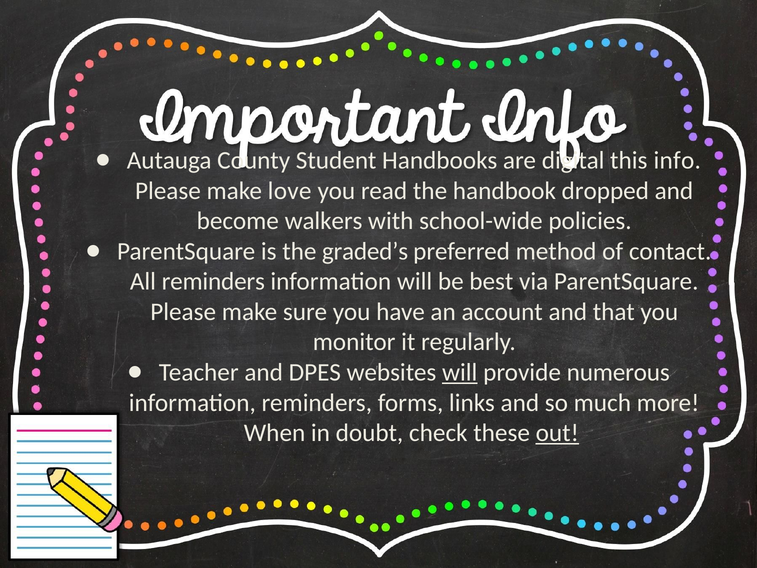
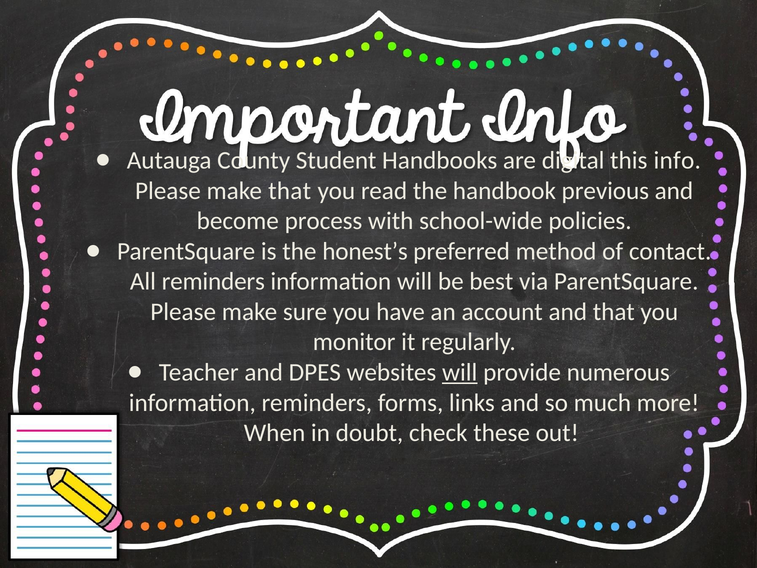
make love: love -> that
dropped: dropped -> previous
walkers: walkers -> process
graded’s: graded’s -> honest’s
out underline: present -> none
